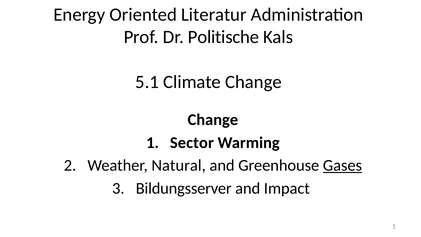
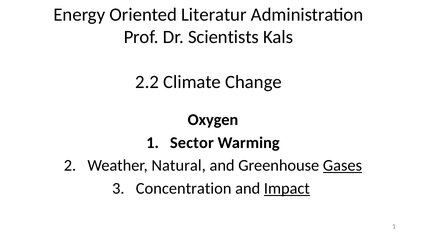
Politische: Politische -> Scientists
5.1: 5.1 -> 2.2
Change at (213, 120): Change -> Oxygen
Bildungsserver: Bildungsserver -> Concentration
Impact underline: none -> present
